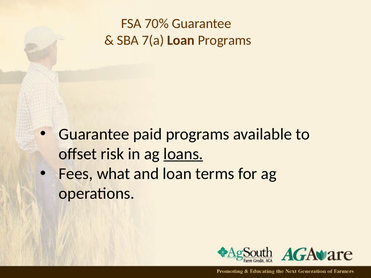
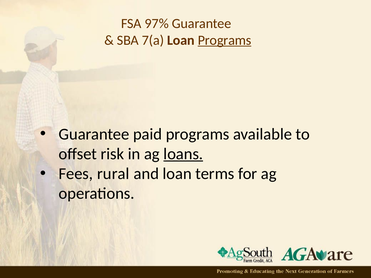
70%: 70% -> 97%
Programs at (225, 40) underline: none -> present
what: what -> rural
